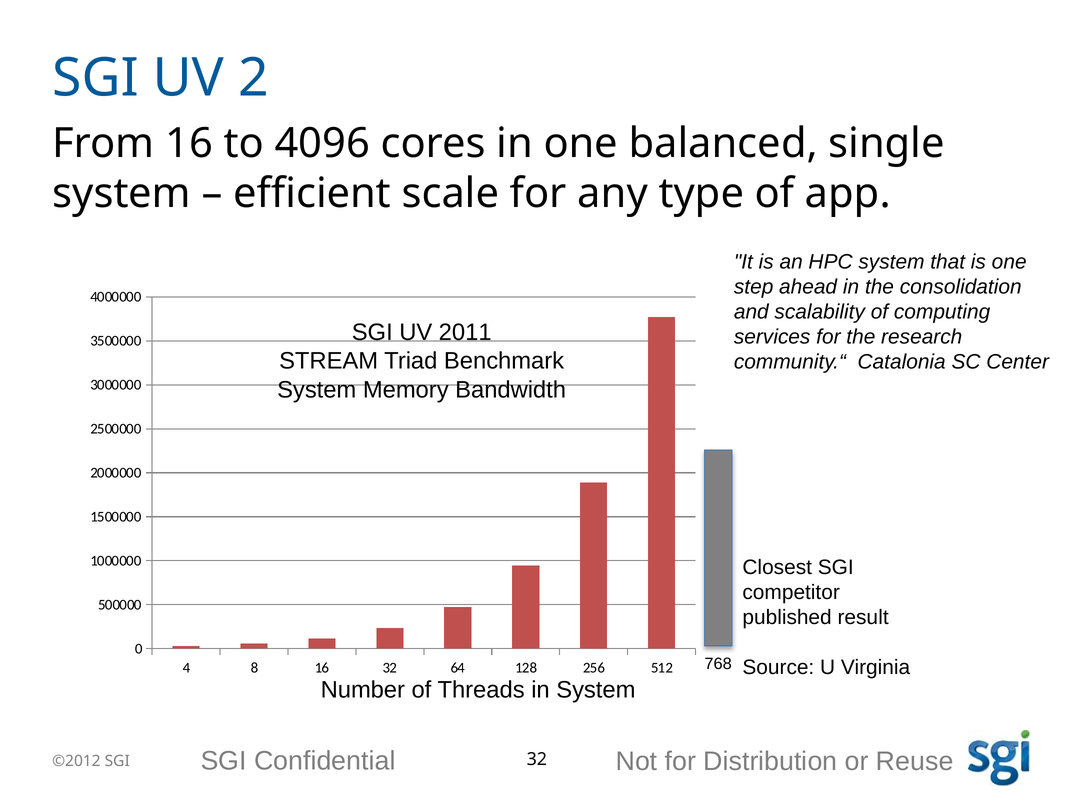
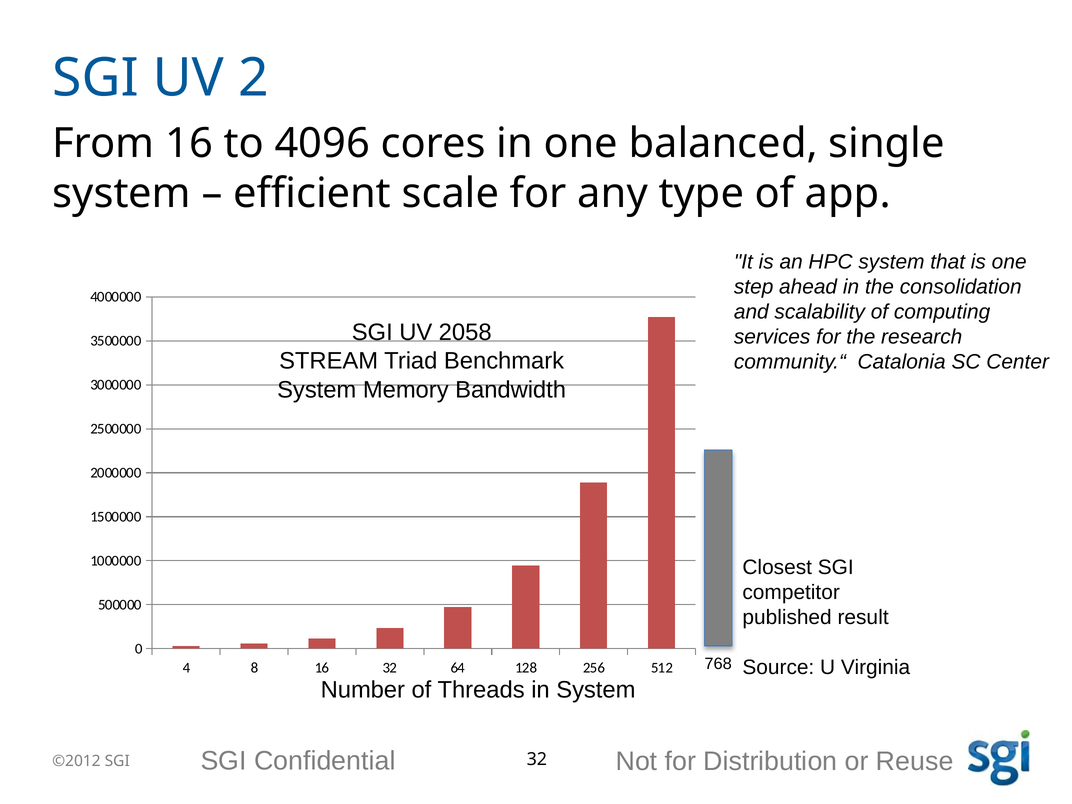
2011: 2011 -> 2058
